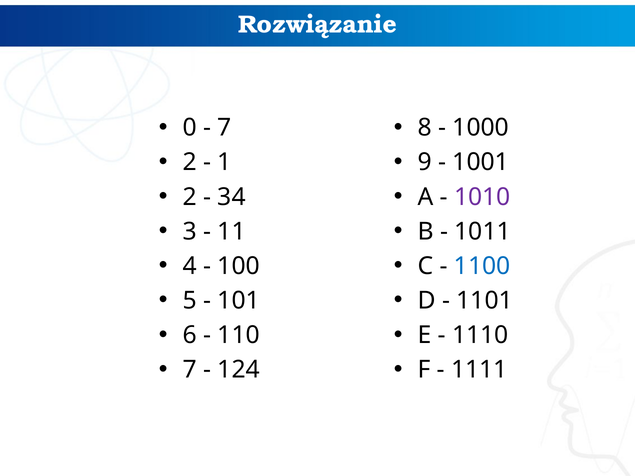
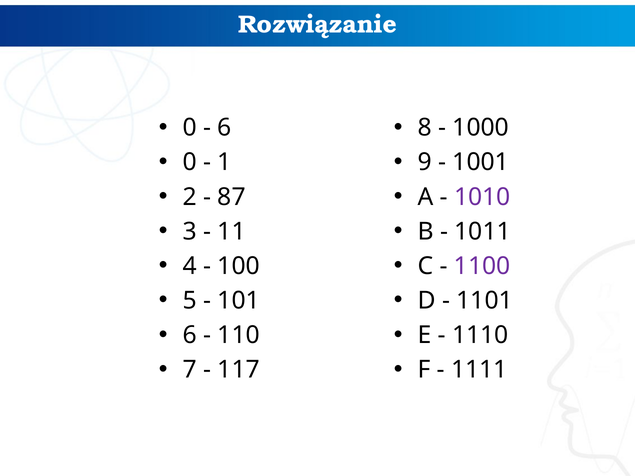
7 at (225, 128): 7 -> 6
2 at (190, 162): 2 -> 0
34: 34 -> 87
1100 colour: blue -> purple
124: 124 -> 117
